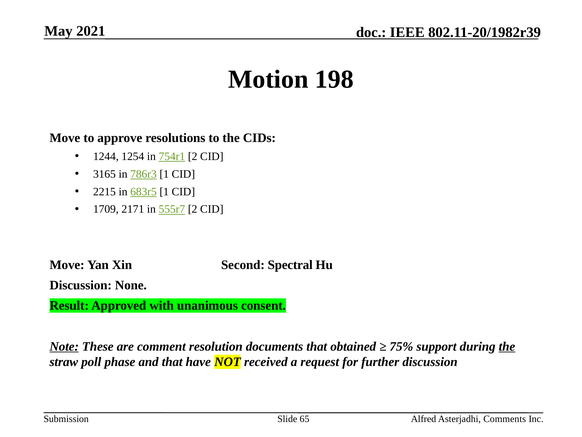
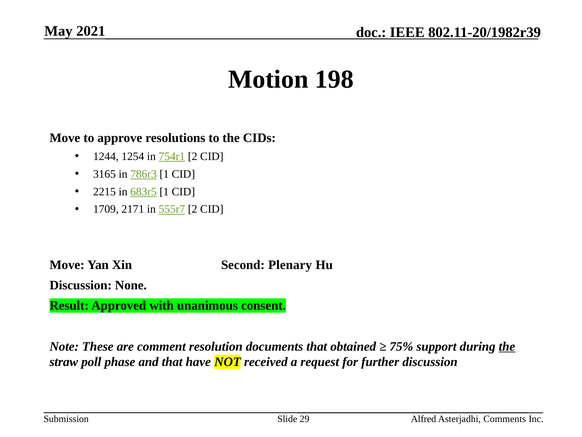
Spectral: Spectral -> Plenary
Note underline: present -> none
65: 65 -> 29
